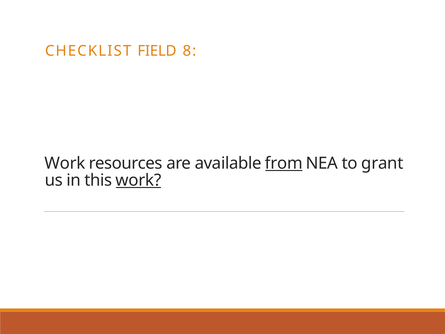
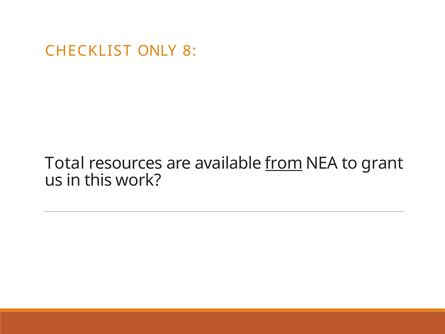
FIELD: FIELD -> ONLY
Work at (65, 163): Work -> Total
work at (138, 180) underline: present -> none
